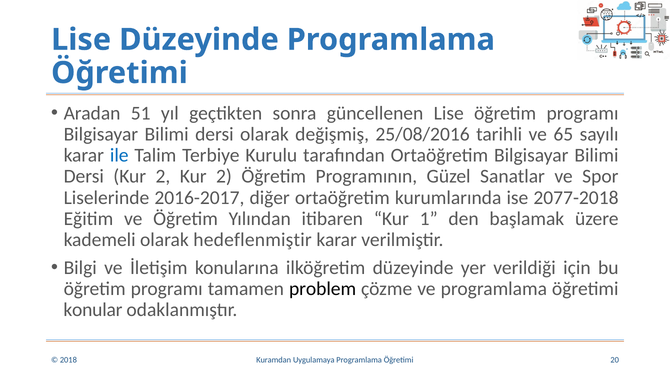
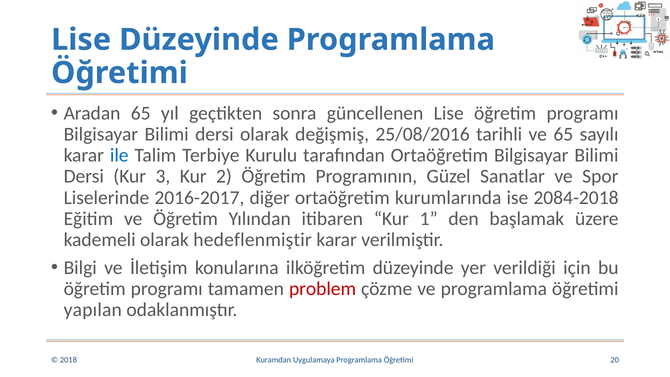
Aradan 51: 51 -> 65
Dersi Kur 2: 2 -> 3
2077-2018: 2077-2018 -> 2084-2018
problem colour: black -> red
konular: konular -> yapılan
